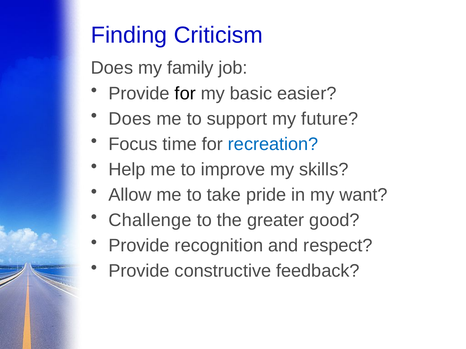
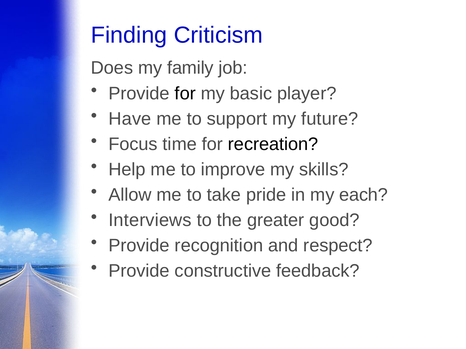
easier: easier -> player
Does at (130, 119): Does -> Have
recreation colour: blue -> black
want: want -> each
Challenge: Challenge -> Interviews
